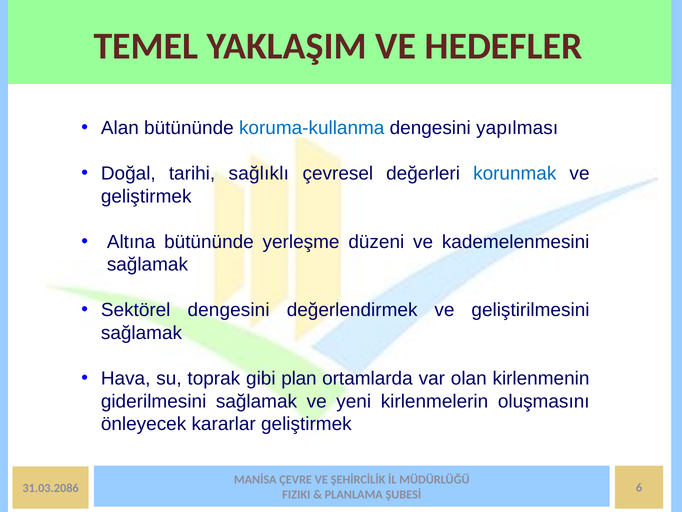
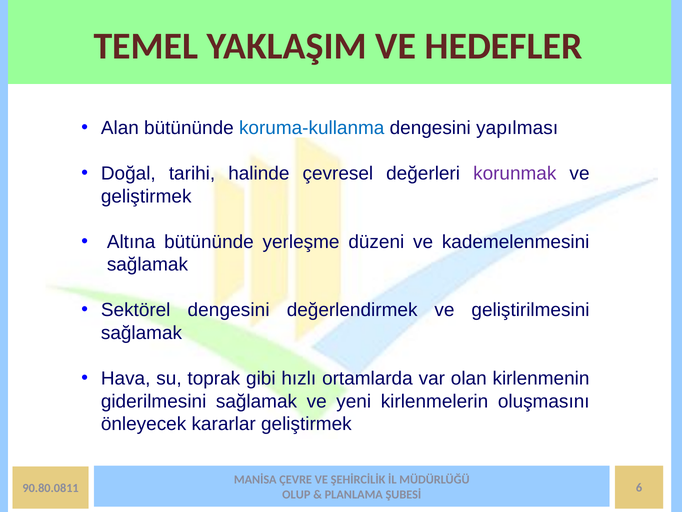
sağlıklı: sağlıklı -> halinde
korunmak colour: blue -> purple
plan: plan -> hızlı
31.03.2086: 31.03.2086 -> 90.80.0811
FIZIKI: FIZIKI -> OLUP
